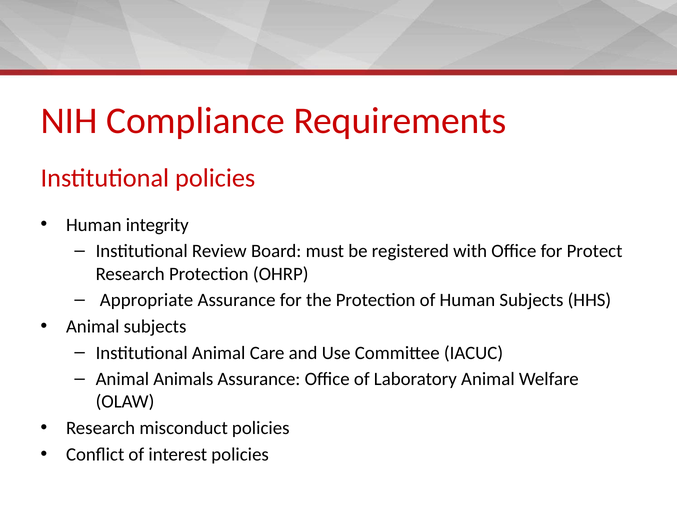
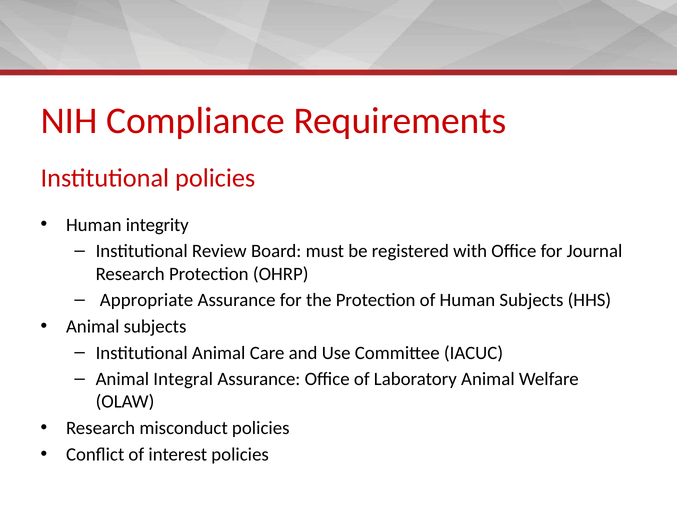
Protect: Protect -> Journal
Animals: Animals -> Integral
